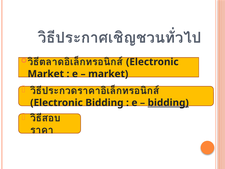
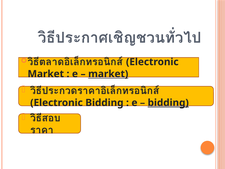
market at (108, 74) underline: none -> present
